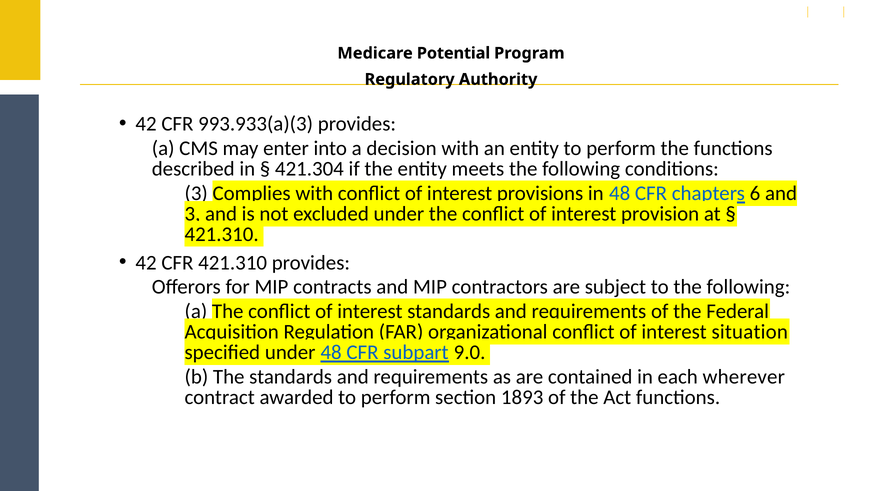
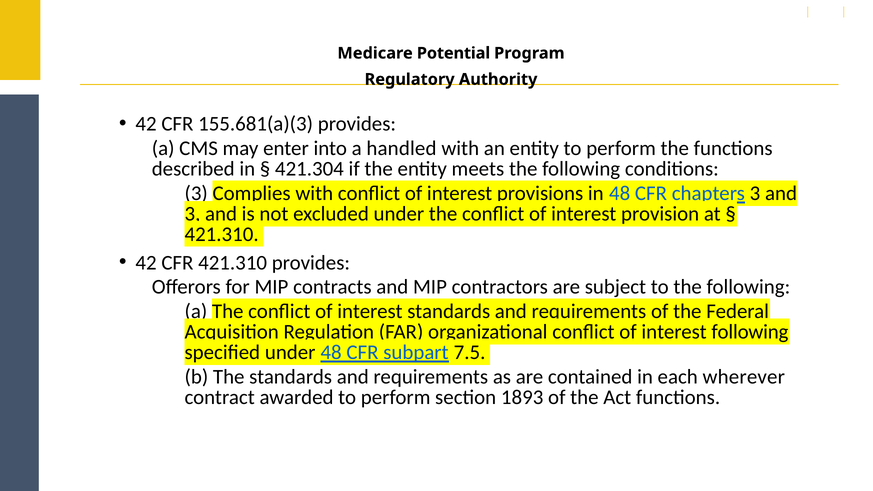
993.933(a)(3: 993.933(a)(3 -> 155.681(a)(3
decision: decision -> handled
6 at (755, 193): 6 -> 3
interest situation: situation -> following
9.0: 9.0 -> 7.5
